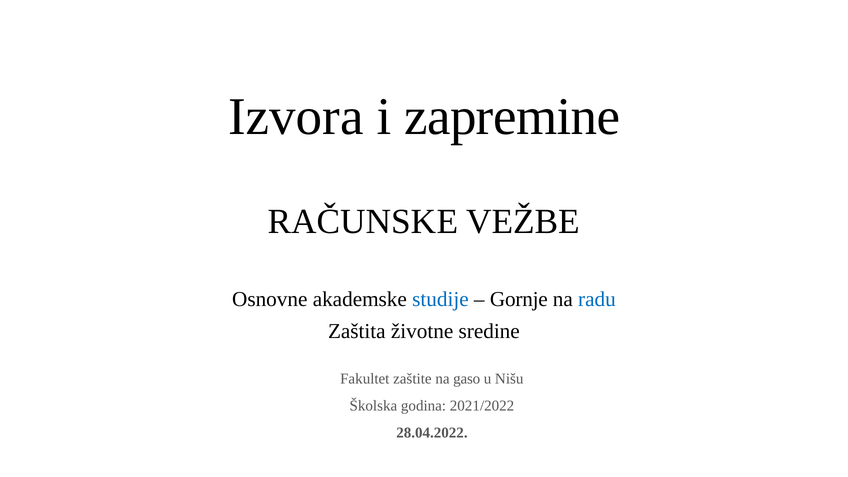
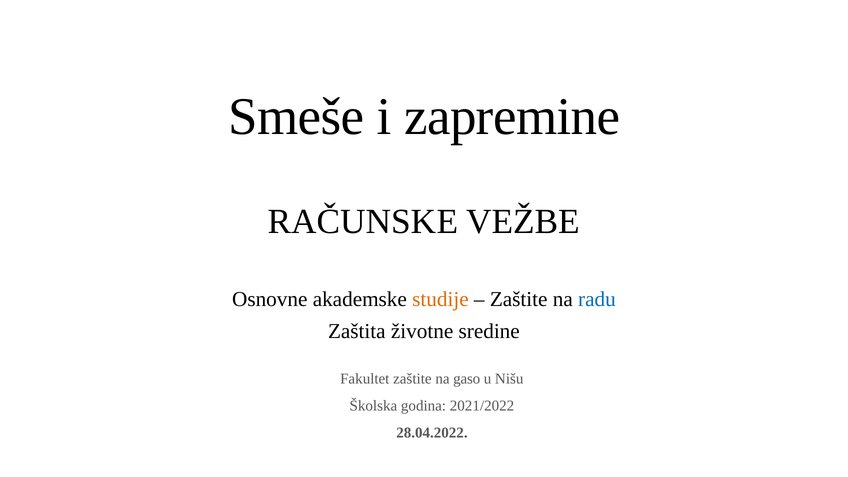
Izvora: Izvora -> Smeše
studije colour: blue -> orange
Gornje at (519, 299): Gornje -> Zaštite
